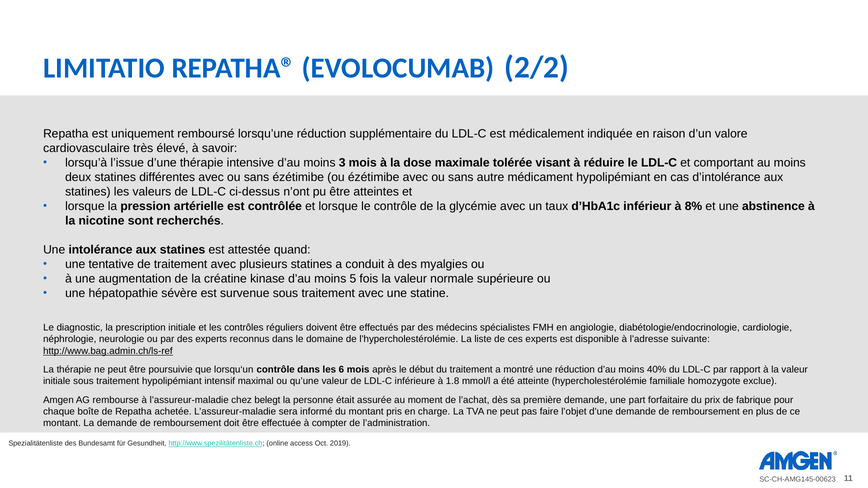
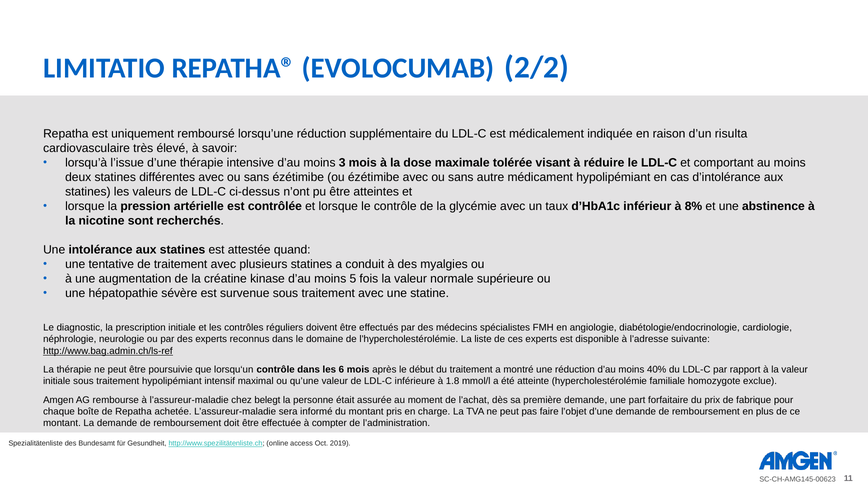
valore: valore -> risulta
